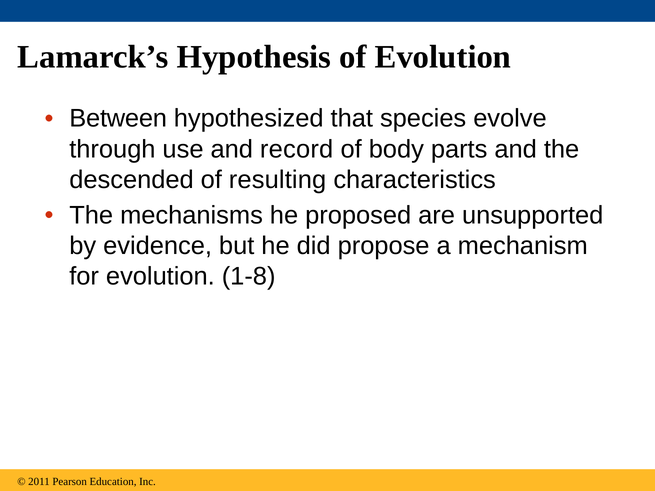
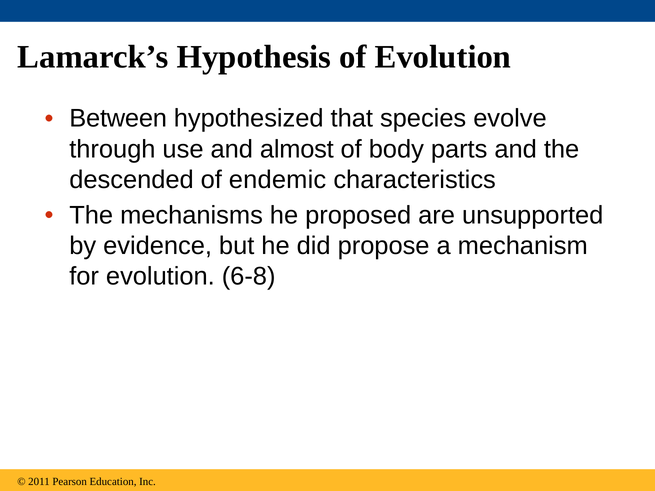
record: record -> almost
resulting: resulting -> endemic
1-8: 1-8 -> 6-8
